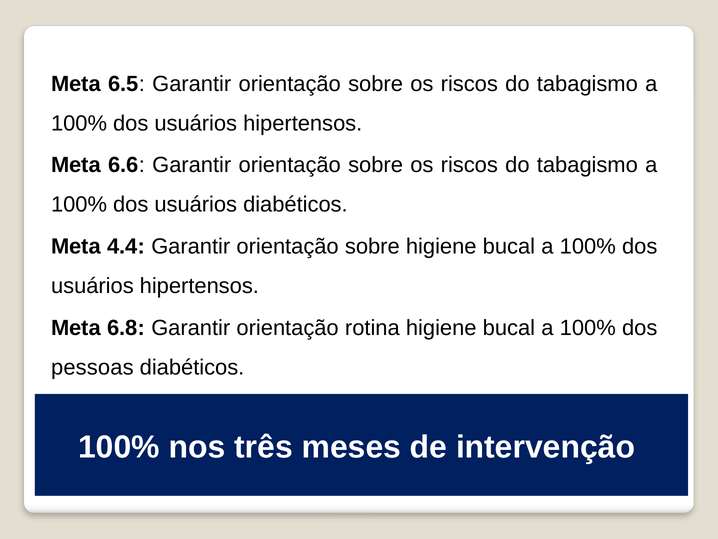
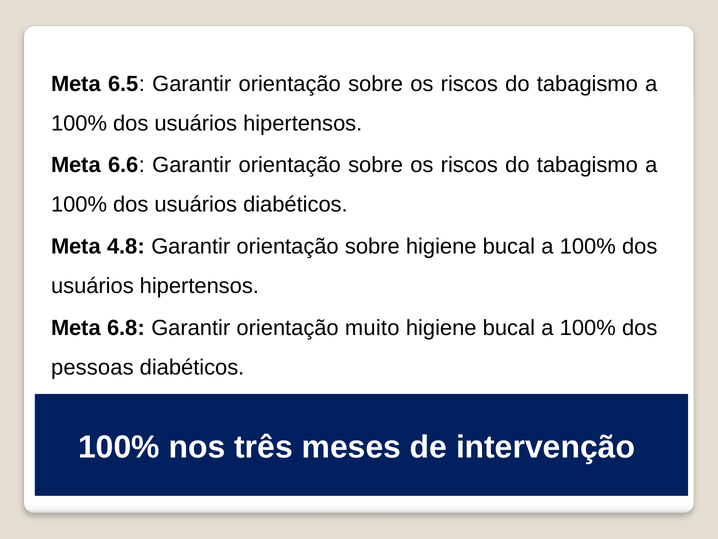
4.4: 4.4 -> 4.8
rotina: rotina -> muito
